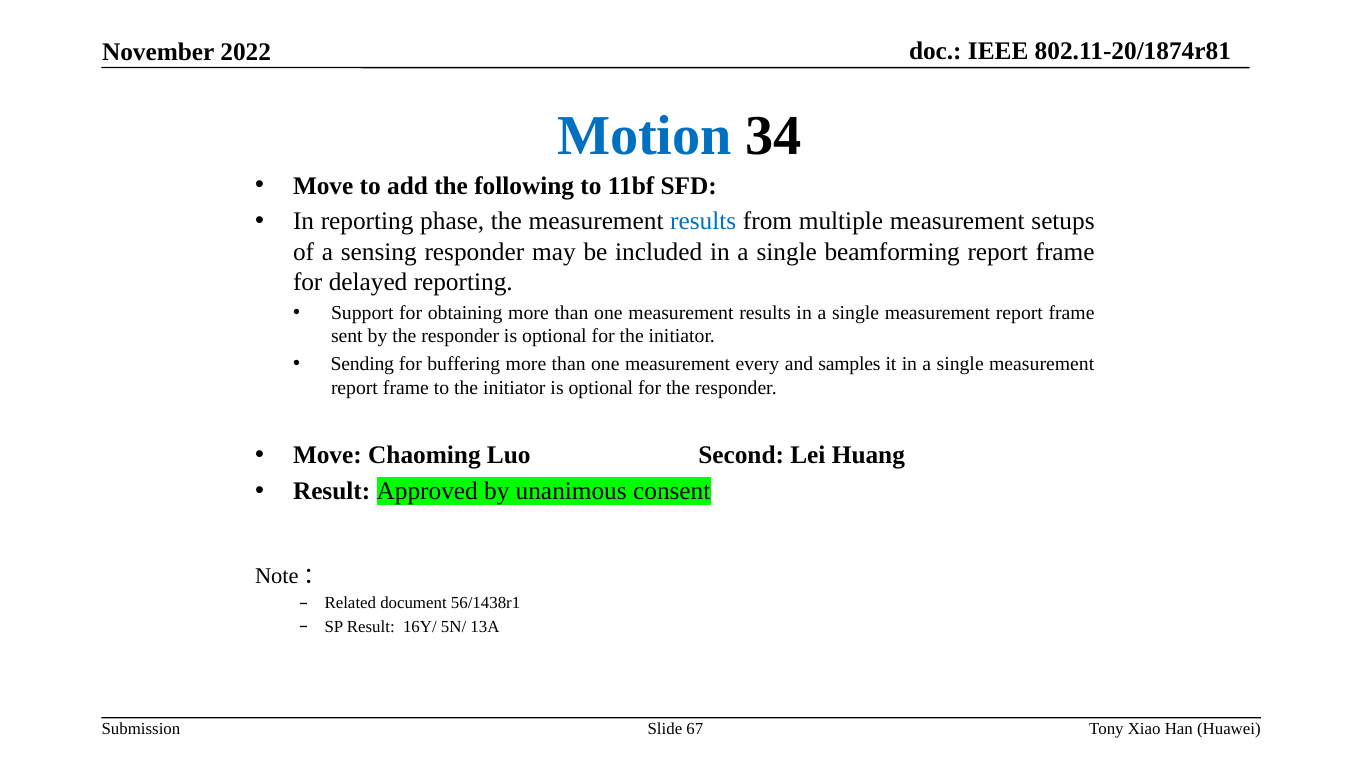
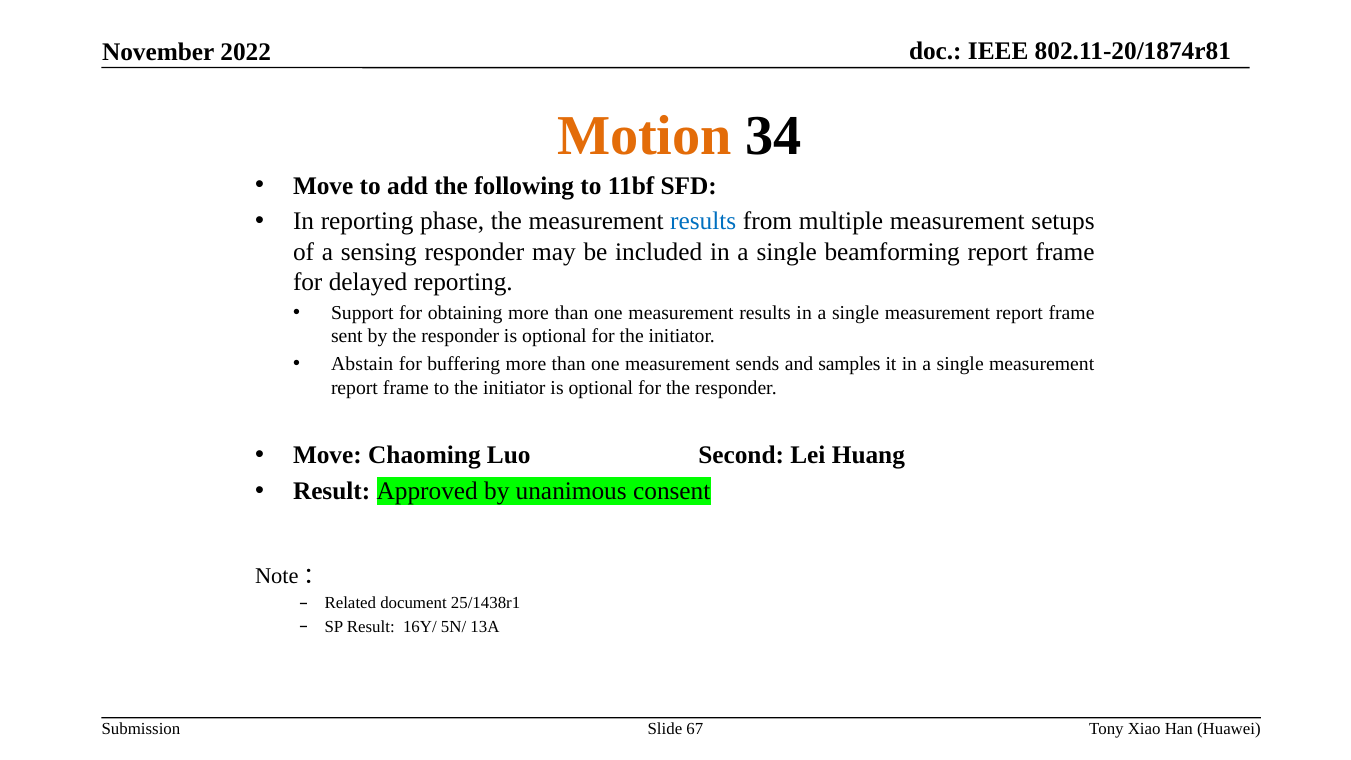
Motion colour: blue -> orange
Sending: Sending -> Abstain
every: every -> sends
56/1438r1: 56/1438r1 -> 25/1438r1
